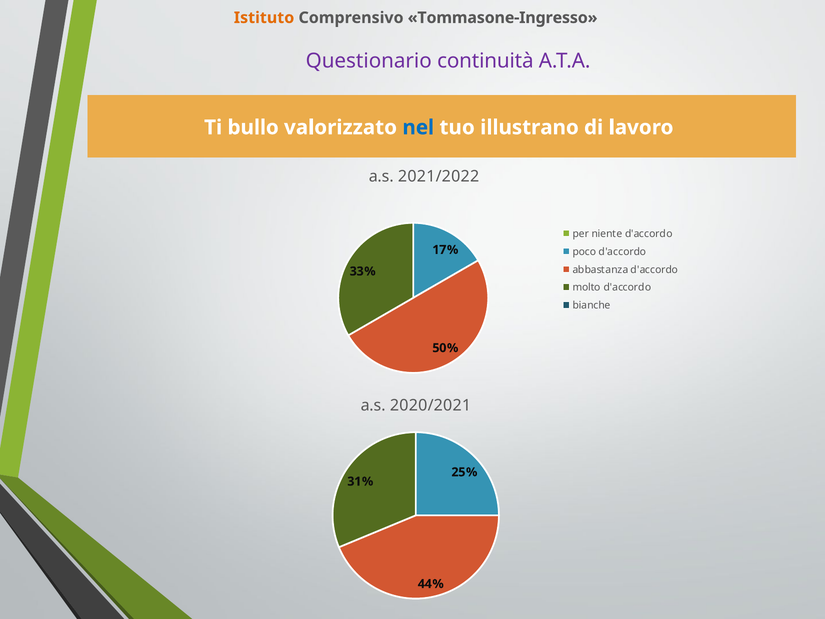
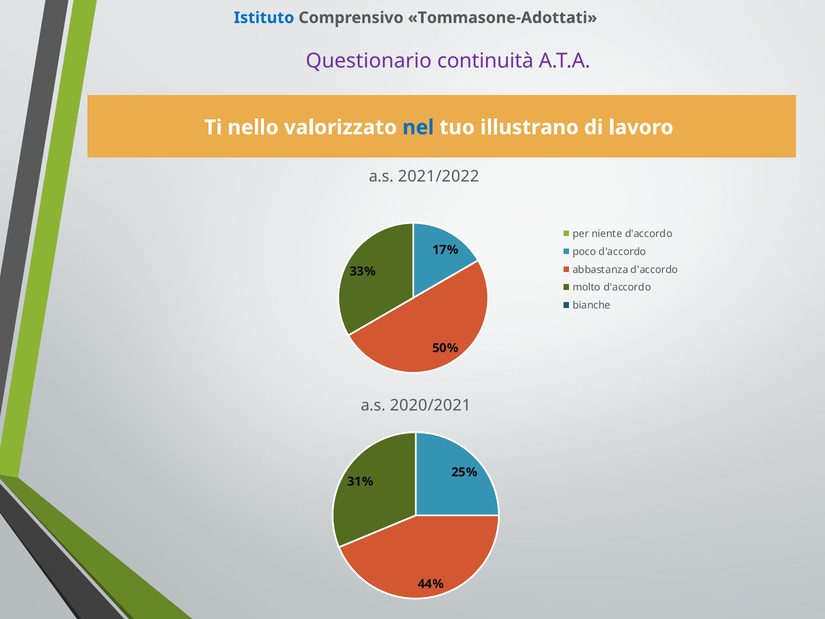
Istituto colour: orange -> blue
Tommasone-Ingresso: Tommasone-Ingresso -> Tommasone-Adottati
bullo: bullo -> nello
